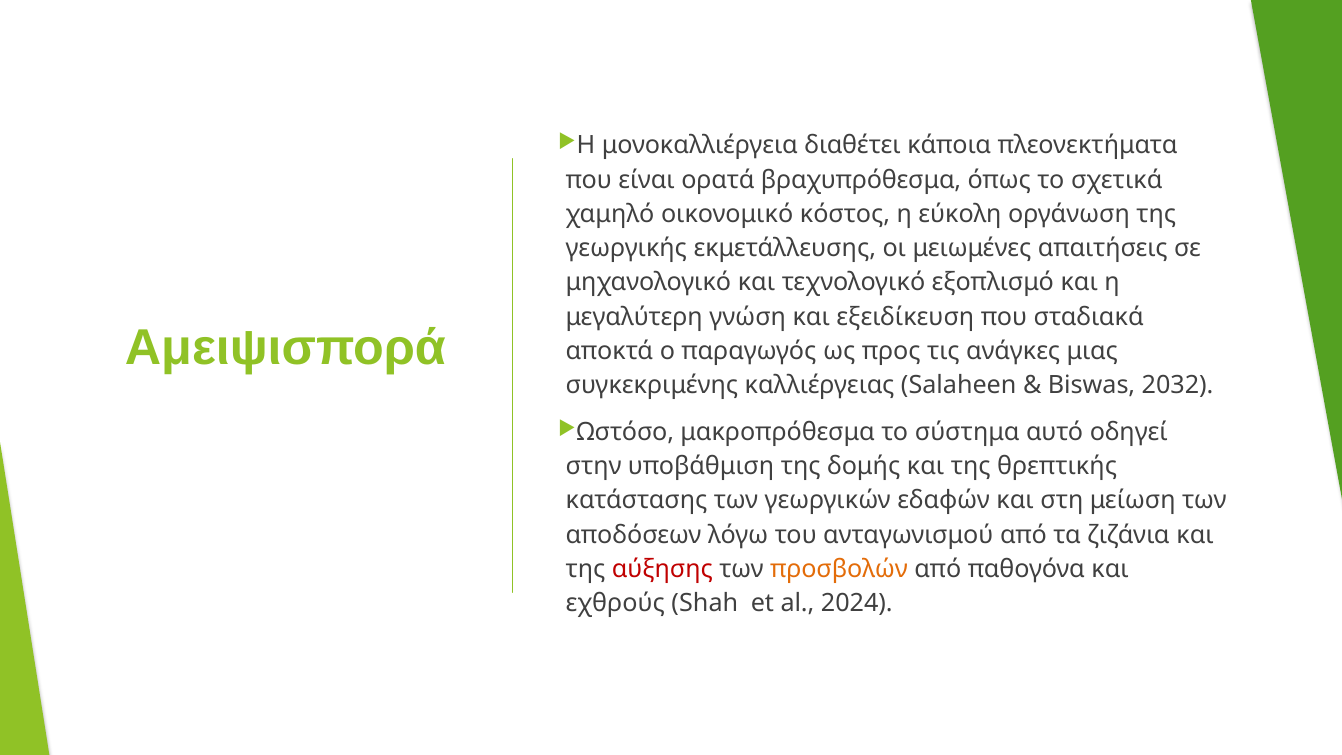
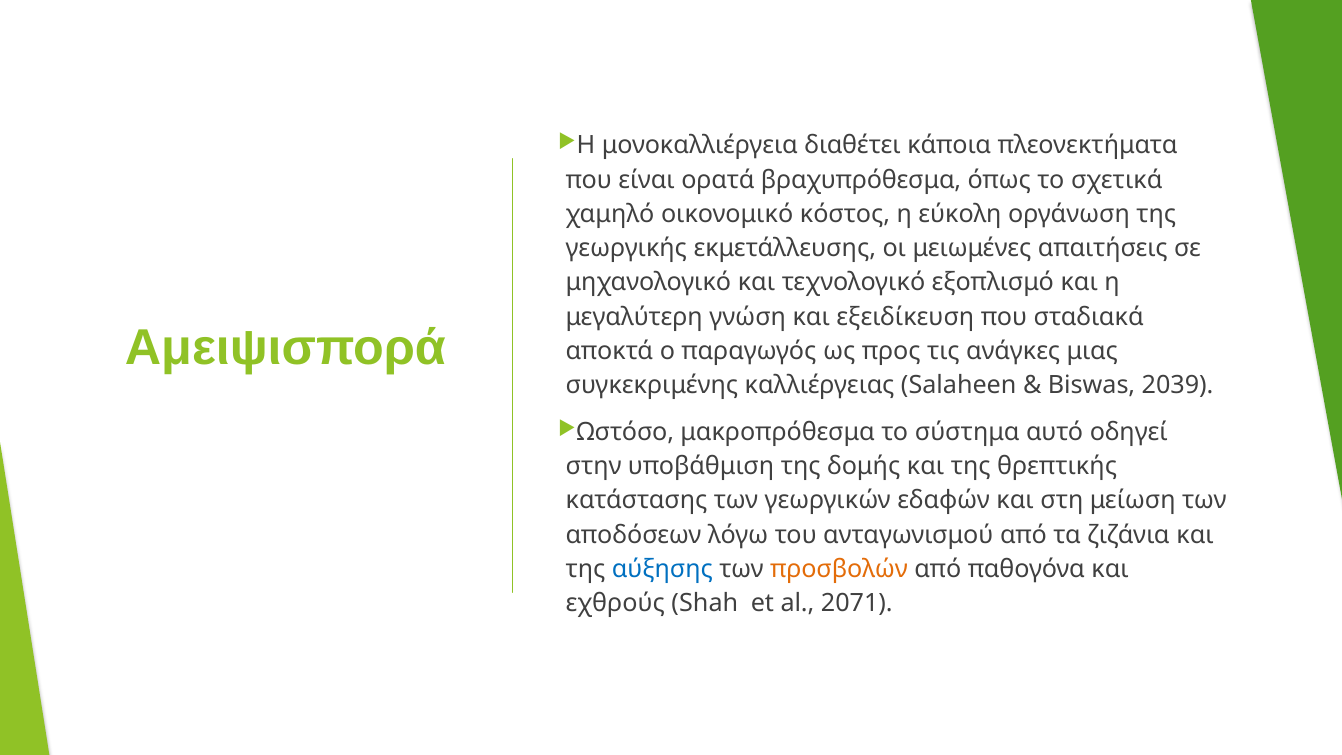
2032: 2032 -> 2039
αύξησης colour: red -> blue
2024: 2024 -> 2071
